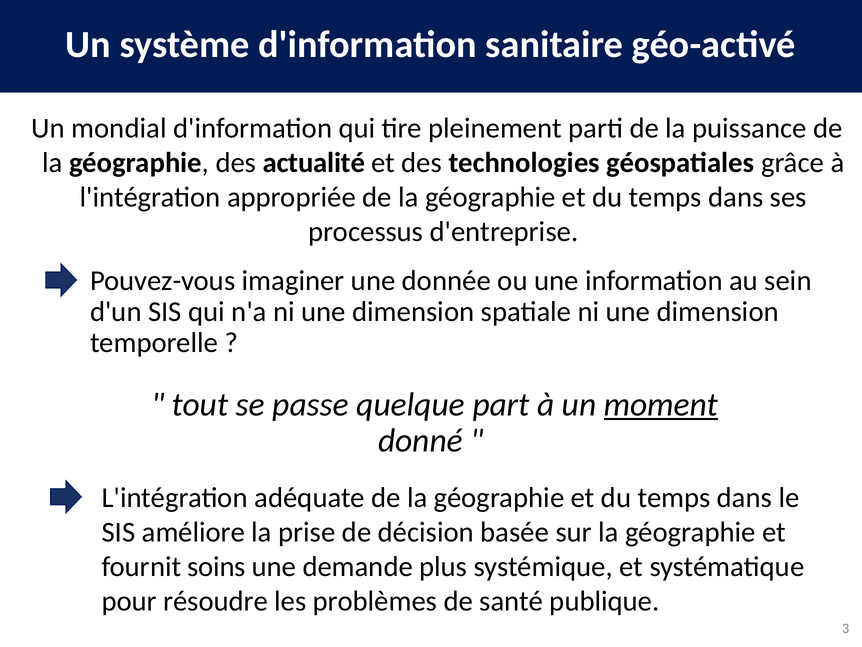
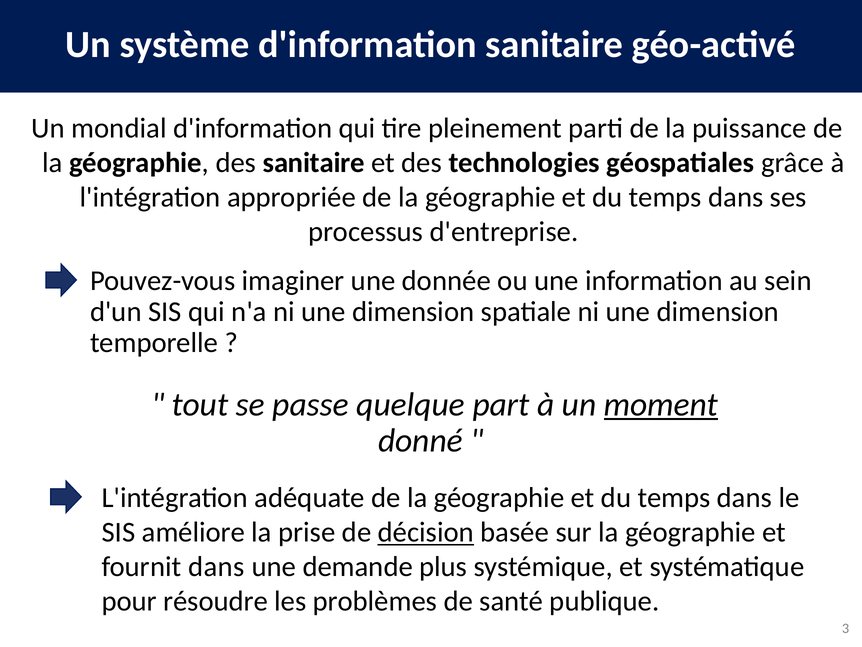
des actualité: actualité -> sanitaire
décision underline: none -> present
fournit soins: soins -> dans
